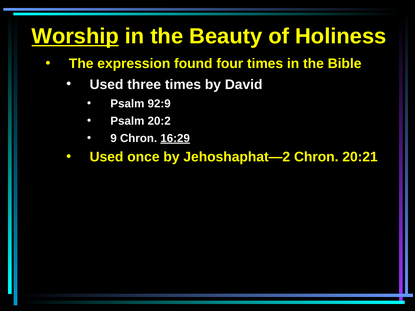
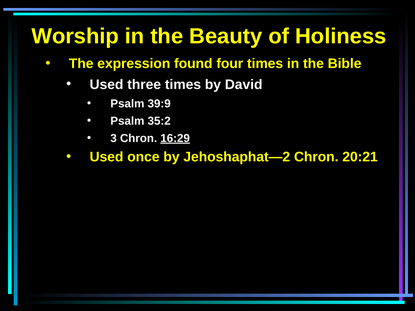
Worship underline: present -> none
92:9: 92:9 -> 39:9
20:2: 20:2 -> 35:2
9: 9 -> 3
